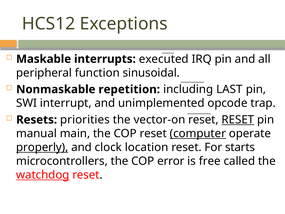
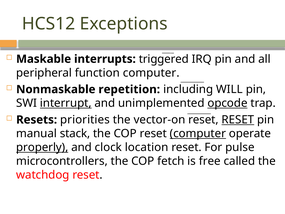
executed: executed -> triggered
function sinusoidal: sinusoidal -> computer
LAST: LAST -> WILL
interrupt underline: none -> present
opcode underline: none -> present
main: main -> stack
starts: starts -> pulse
error: error -> fetch
watchdog underline: present -> none
